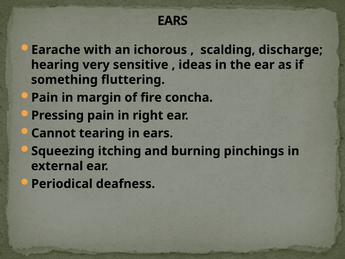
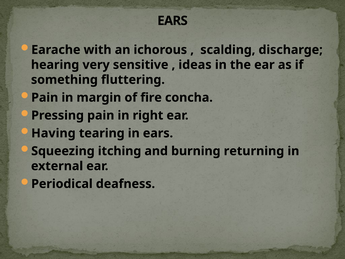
Cannot: Cannot -> Having
pinchings: pinchings -> returning
